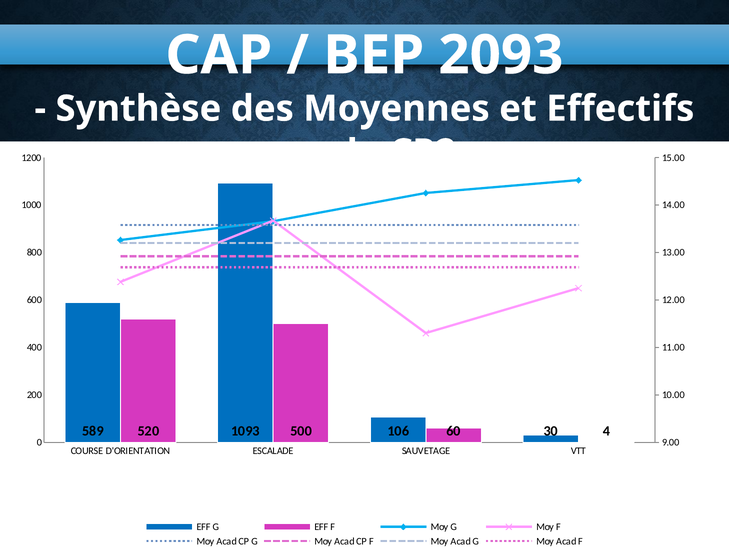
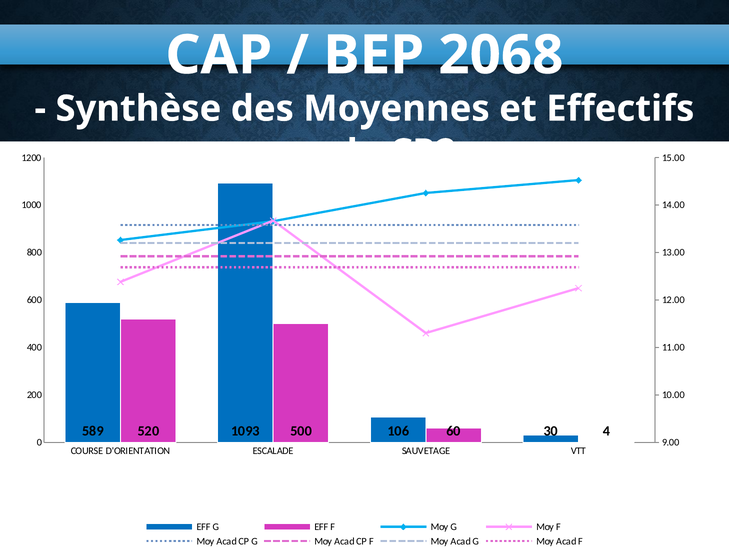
2093: 2093 -> 2068
